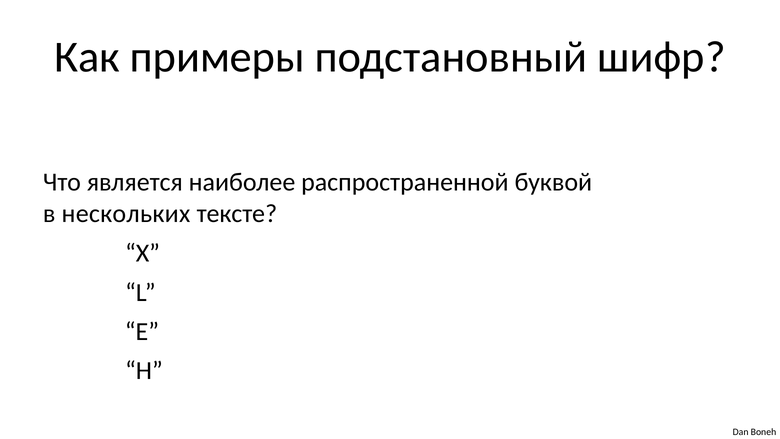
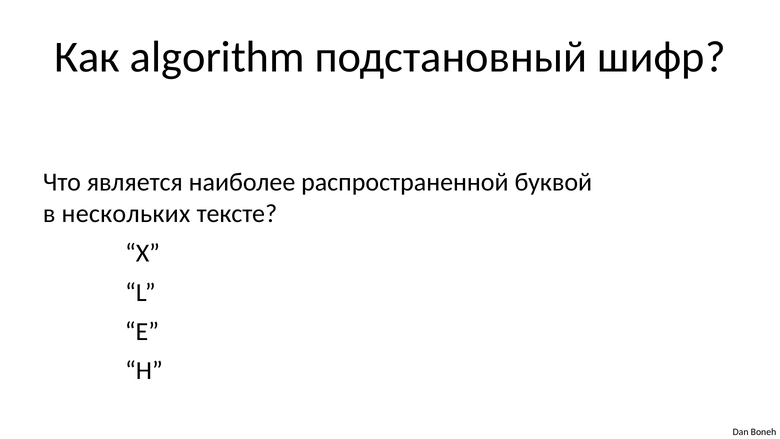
примеры: примеры -> algorithm
